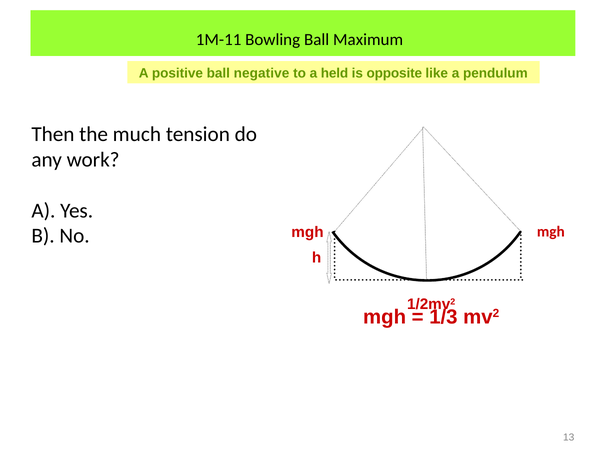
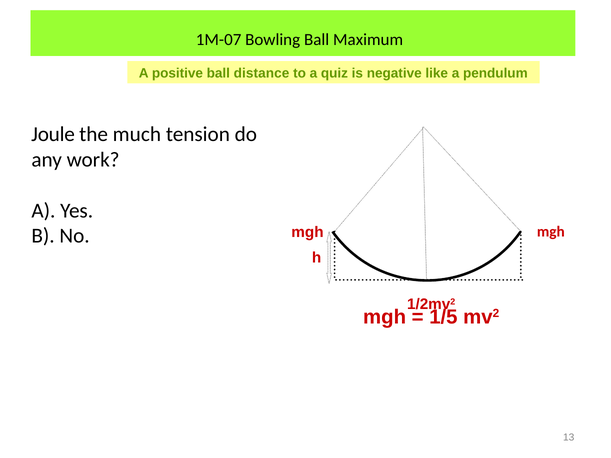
1M-11: 1M-11 -> 1M-07
negative: negative -> distance
held: held -> quiz
opposite: opposite -> negative
Then: Then -> Joule
1/3: 1/3 -> 1/5
